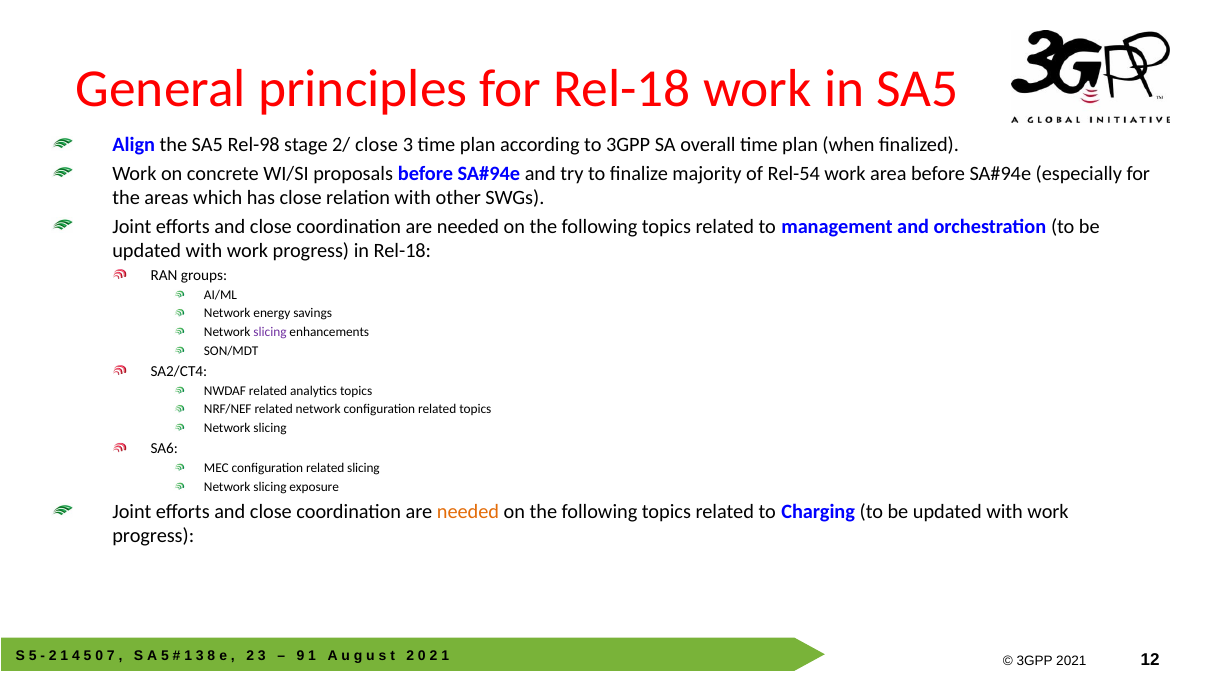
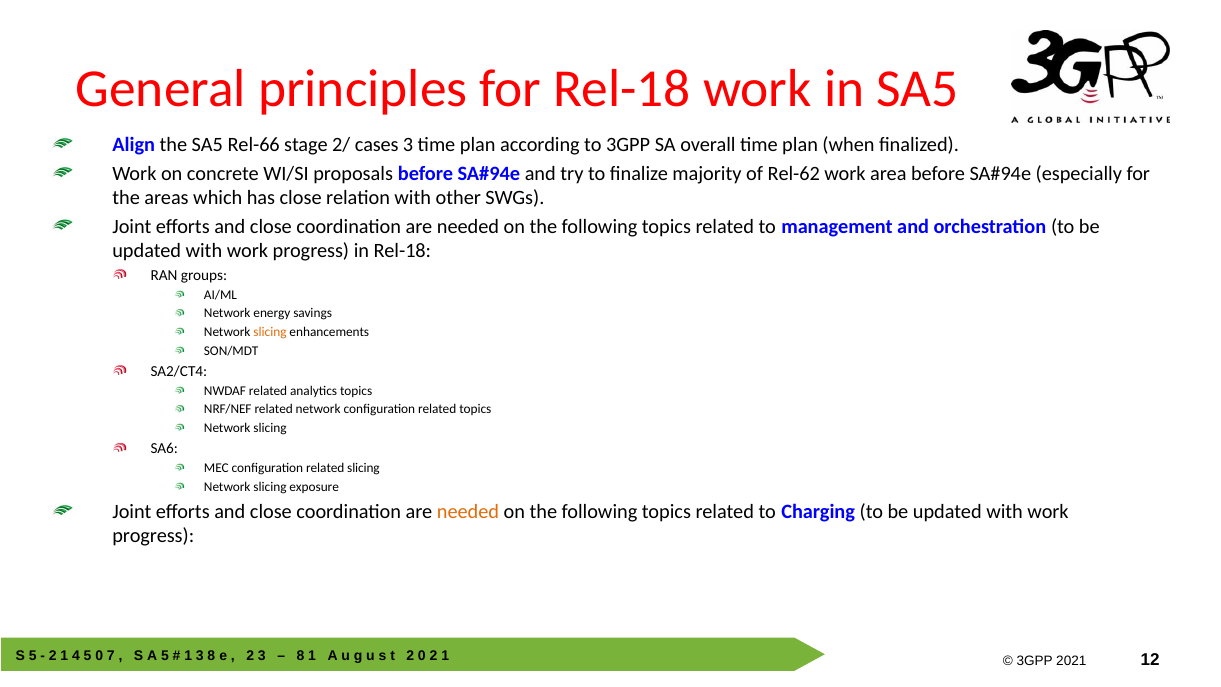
Rel-98: Rel-98 -> Rel-66
2/ close: close -> cases
Rel-54: Rel-54 -> Rel-62
slicing at (270, 332) colour: purple -> orange
9 at (300, 656): 9 -> 8
